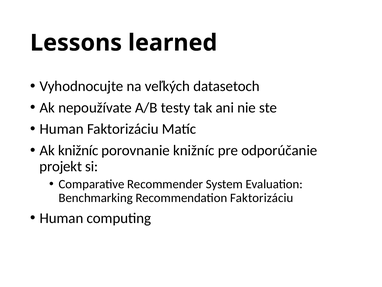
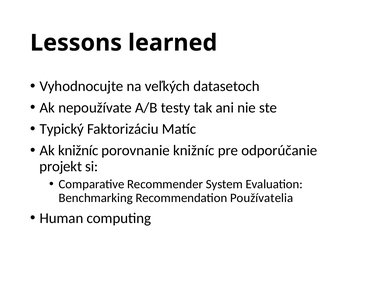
Human at (62, 129): Human -> Typický
Recommendation Faktorizáciu: Faktorizáciu -> Používatelia
